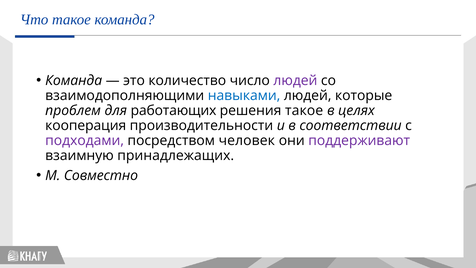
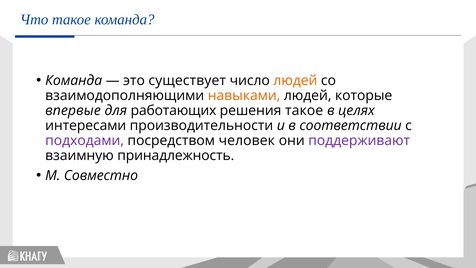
количество: количество -> существует
людей at (295, 80) colour: purple -> orange
навыками colour: blue -> orange
проблем: проблем -> впервые
кооперация: кооперация -> интересами
принадлежащих: принадлежащих -> принадлежность
